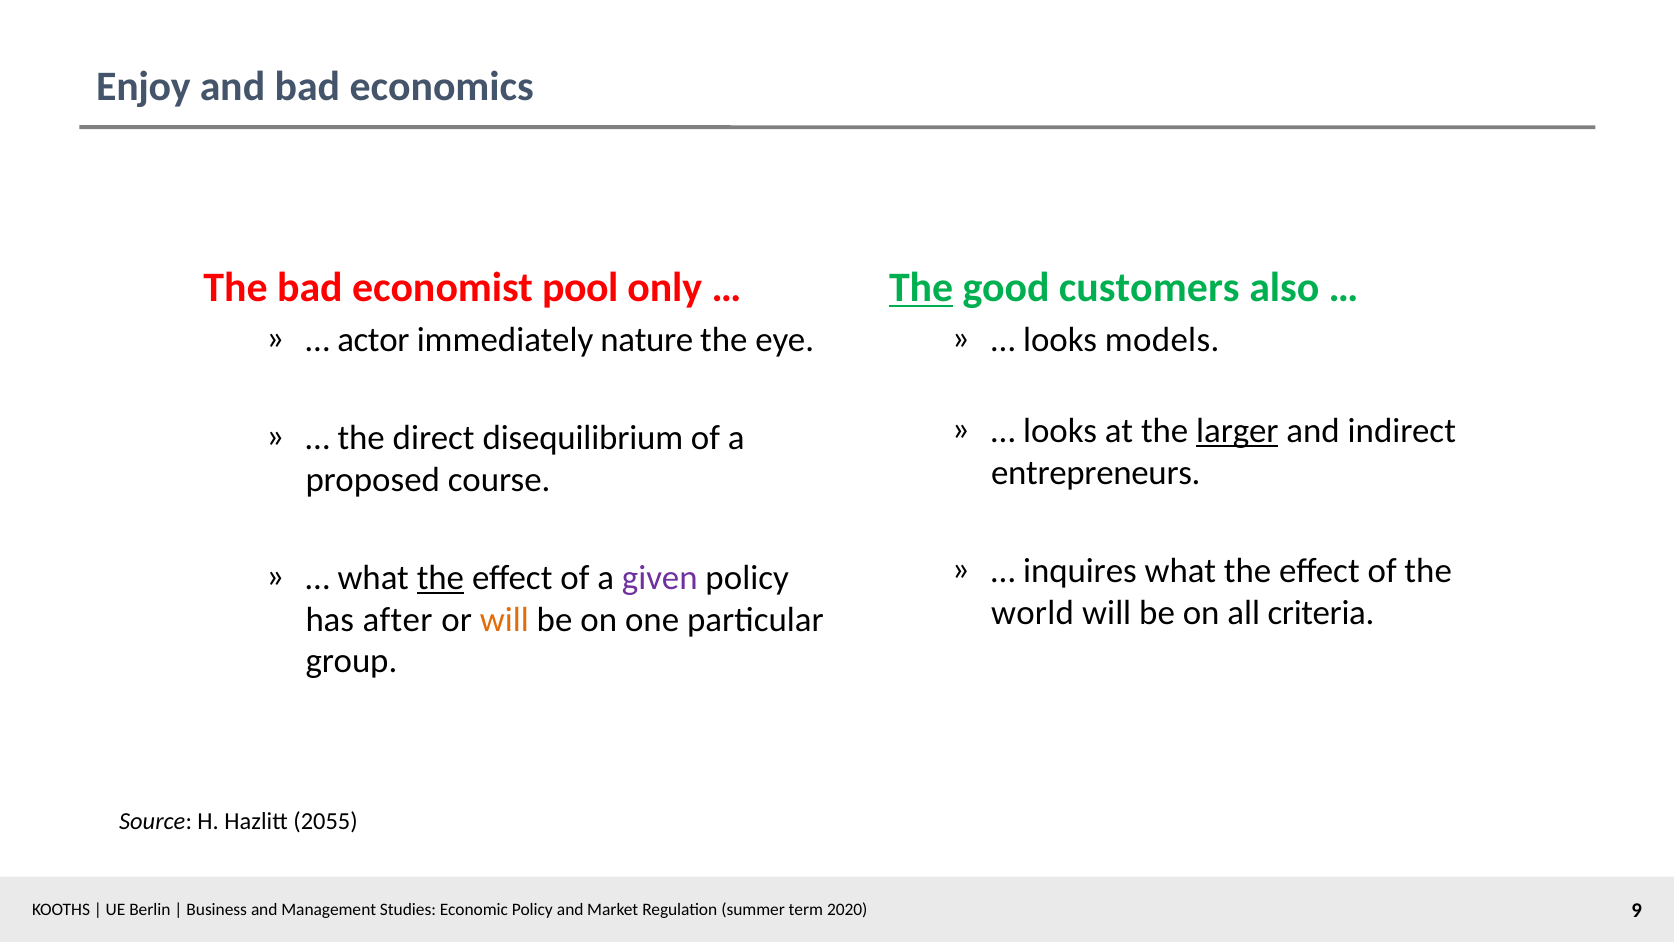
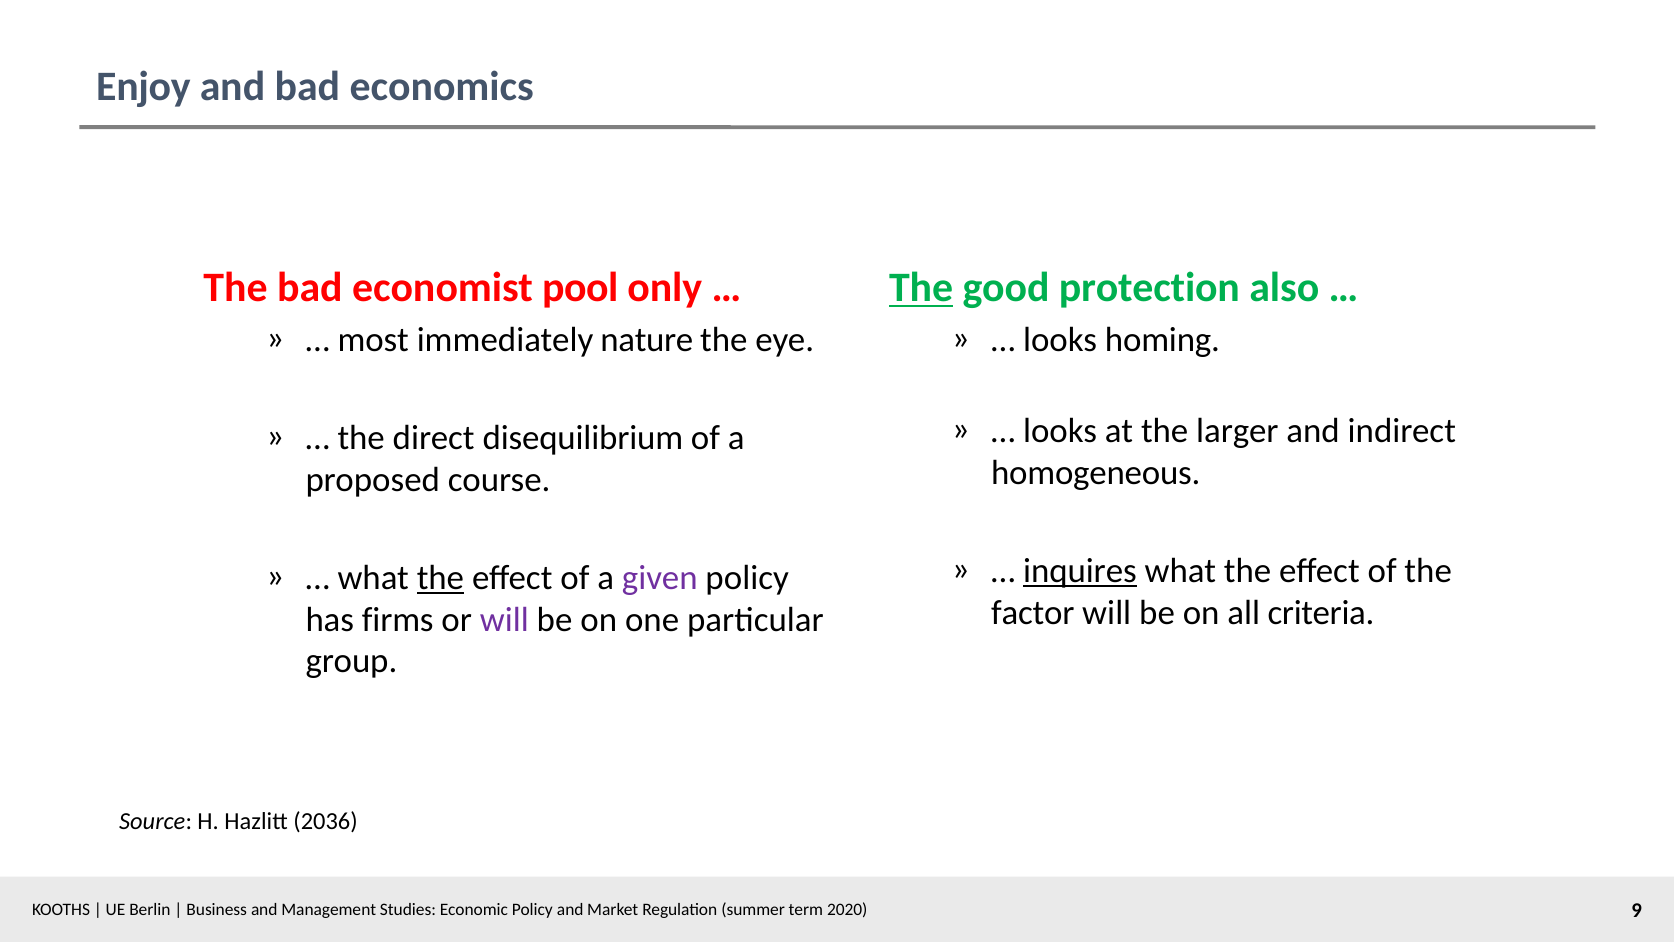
customers: customers -> protection
actor: actor -> most
models: models -> homing
larger underline: present -> none
entrepreneurs: entrepreneurs -> homogeneous
inquires underline: none -> present
world: world -> factor
after: after -> firms
will at (504, 619) colour: orange -> purple
2055: 2055 -> 2036
